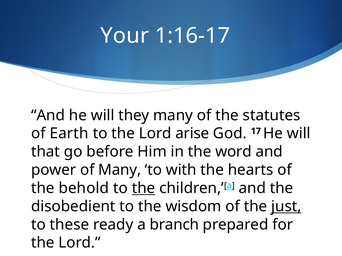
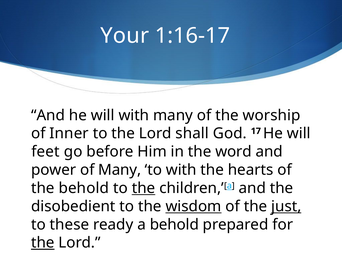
will they: they -> with
statutes: statutes -> worship
Earth: Earth -> Inner
arise: arise -> shall
that: that -> feet
wisdom underline: none -> present
a branch: branch -> behold
the at (43, 243) underline: none -> present
